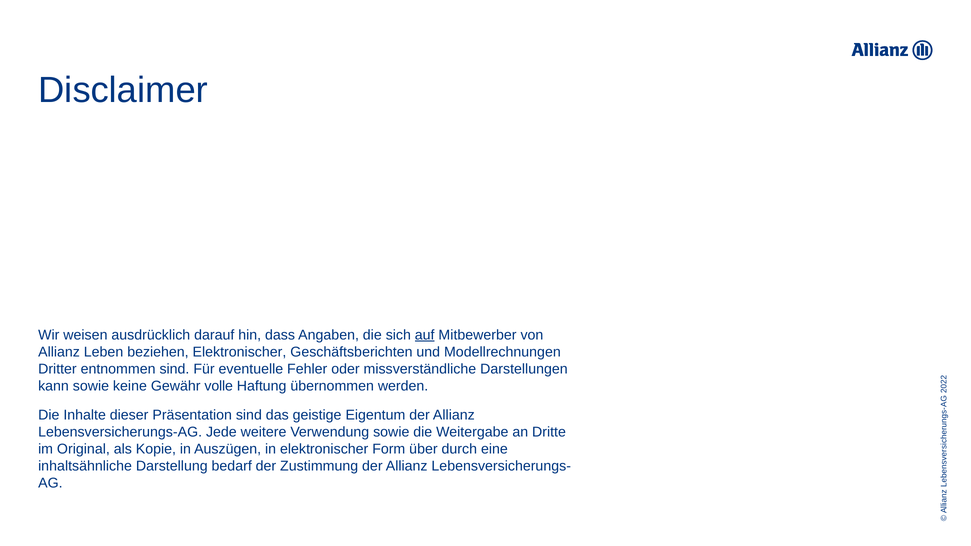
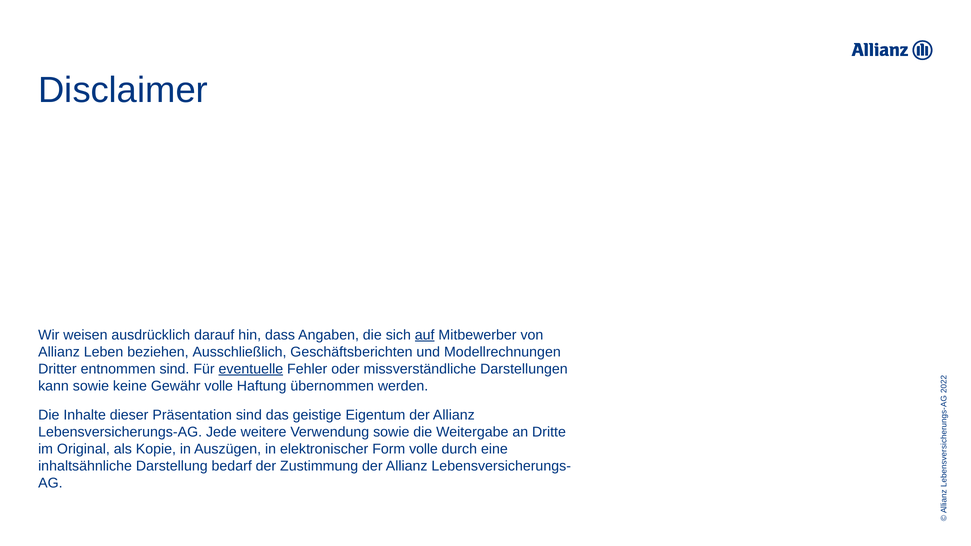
beziehen Elektronischer: Elektronischer -> Ausschließlich
eventuelle underline: none -> present
Form über: über -> volle
